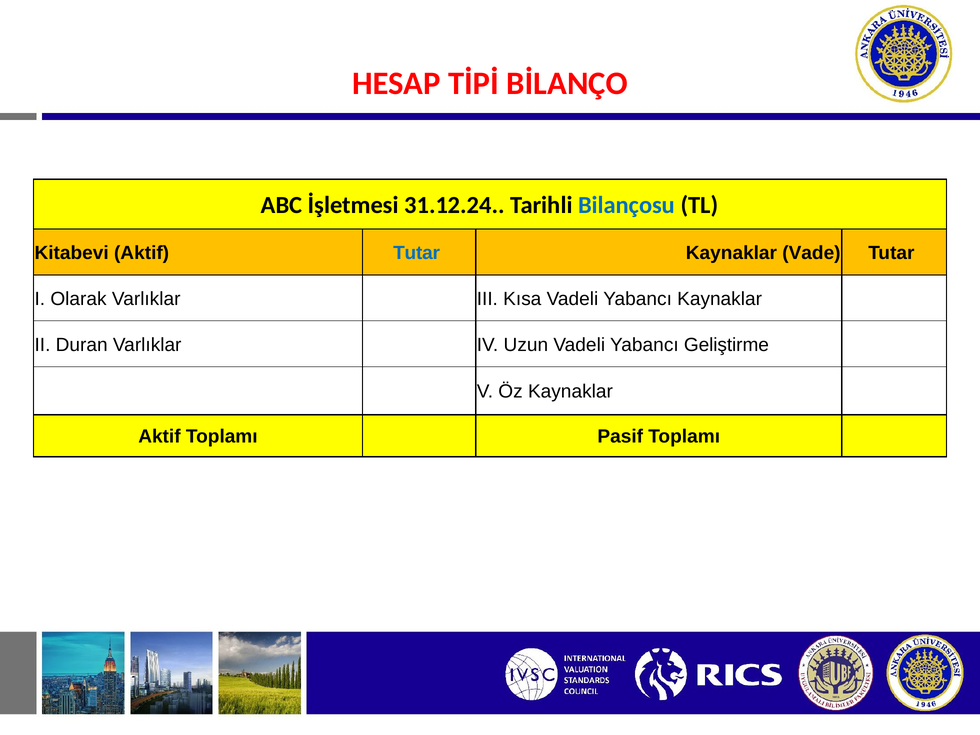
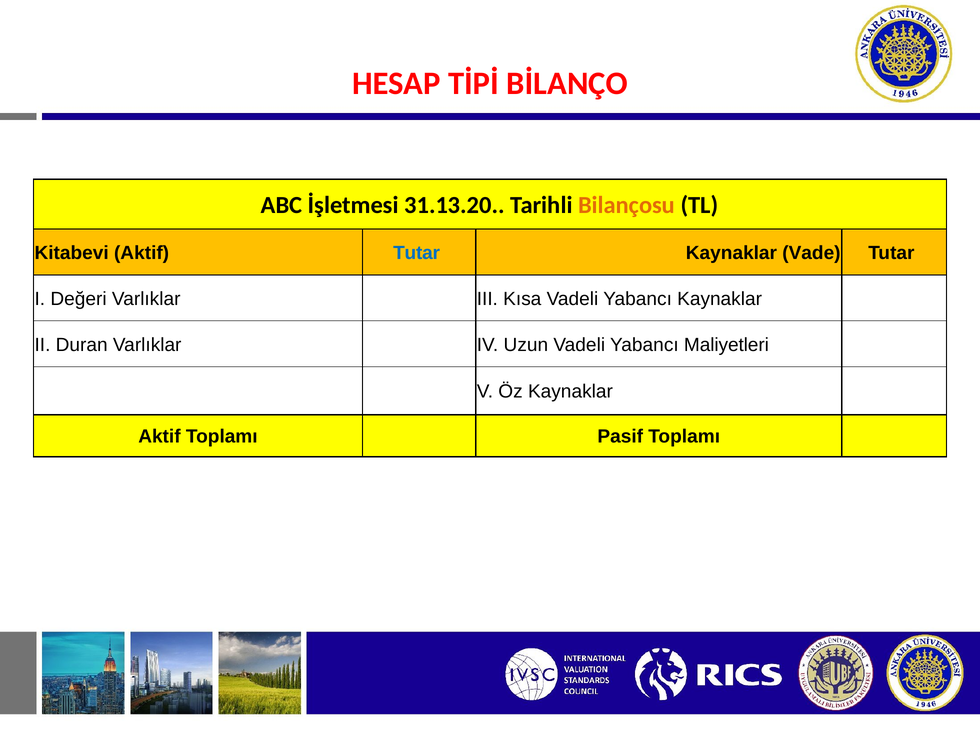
31.12.24: 31.12.24 -> 31.13.20
Bilançosu colour: blue -> orange
Olarak: Olarak -> Değeri
Geliştirme: Geliştirme -> Maliyetleri
